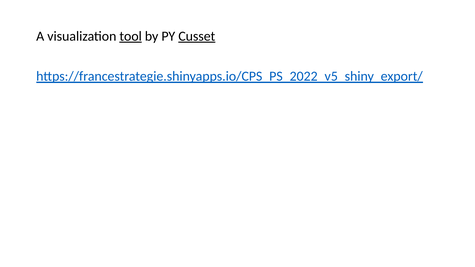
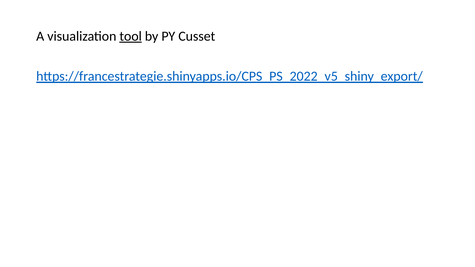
Cusset underline: present -> none
